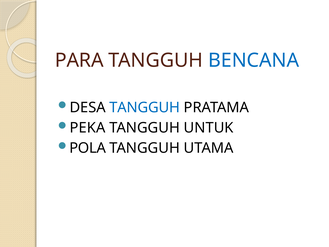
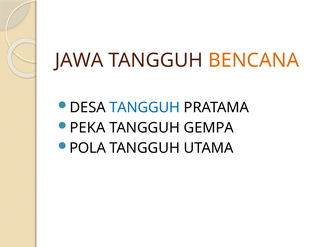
PARA: PARA -> JAWA
BENCANA colour: blue -> orange
UNTUK: UNTUK -> GEMPA
